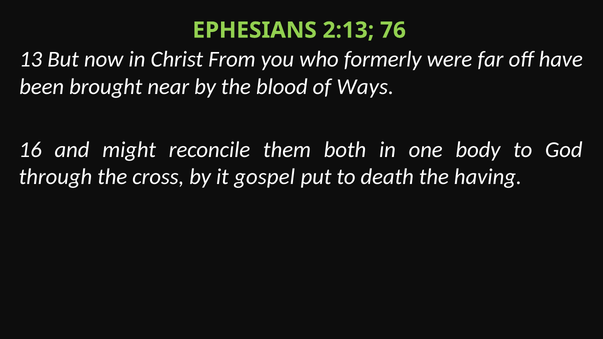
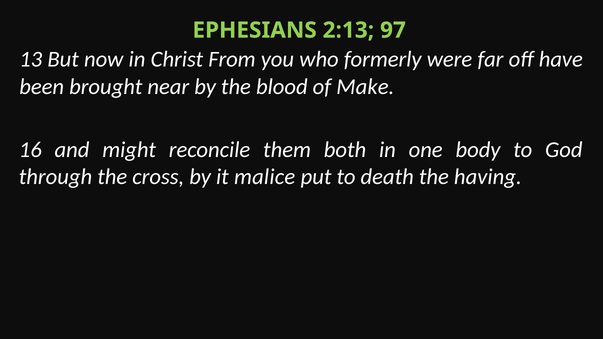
76: 76 -> 97
Ways: Ways -> Make
gospel: gospel -> malice
